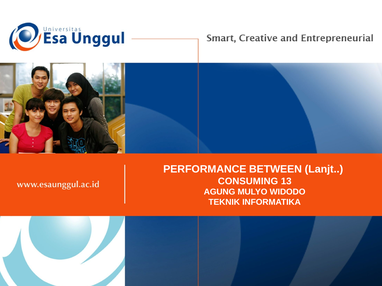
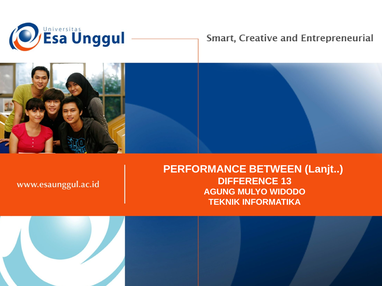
CONSUMING: CONSUMING -> DIFFERENCE
